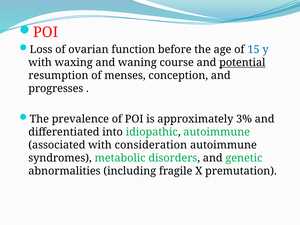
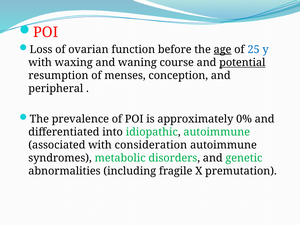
age underline: none -> present
15: 15 -> 25
progresses: progresses -> peripheral
3%: 3% -> 0%
